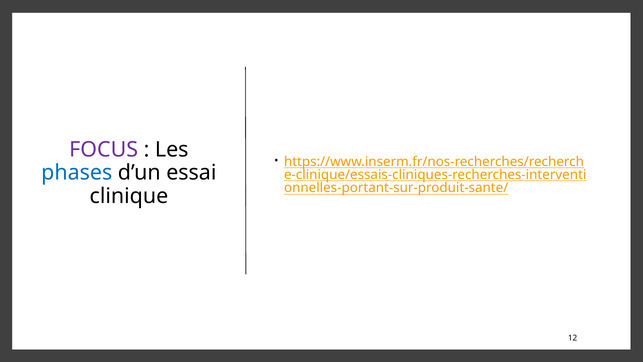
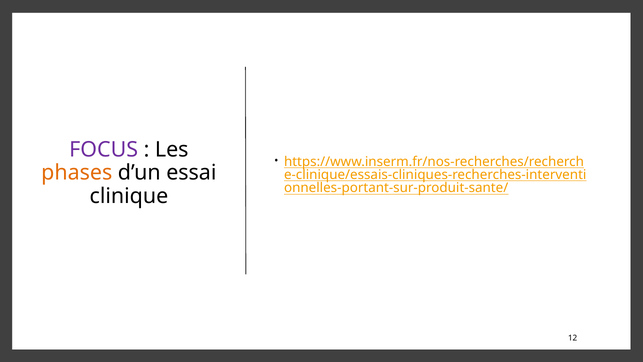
phases colour: blue -> orange
